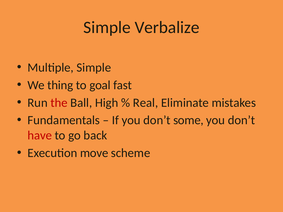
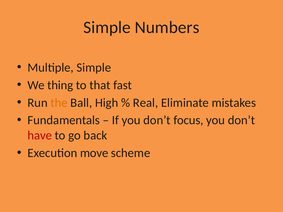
Verbalize: Verbalize -> Numbers
goal: goal -> that
the colour: red -> orange
some: some -> focus
